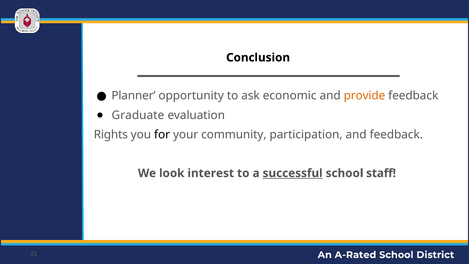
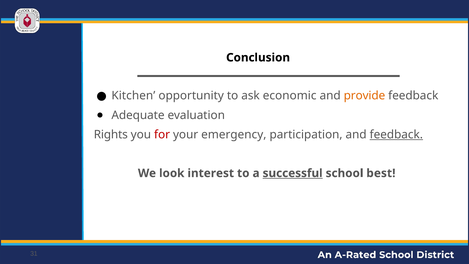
Planner: Planner -> Kitchen
Graduate: Graduate -> Adequate
for colour: black -> red
community: community -> emergency
feedback at (396, 135) underline: none -> present
staff: staff -> best
